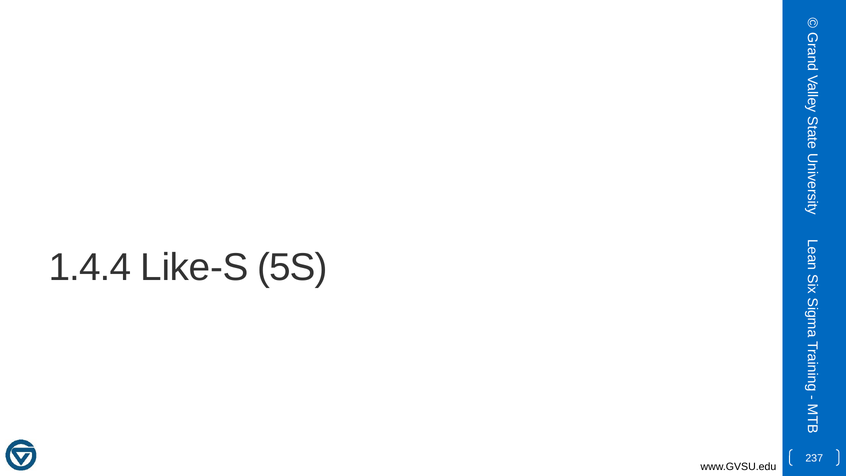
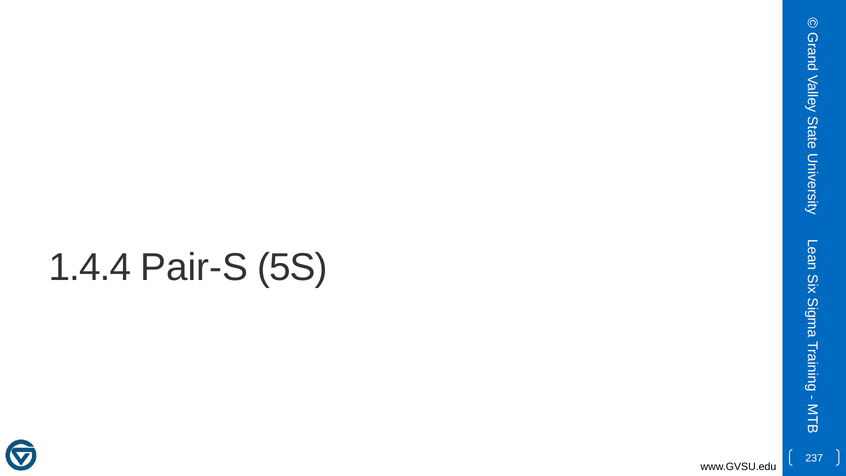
Like-S: Like-S -> Pair-S
